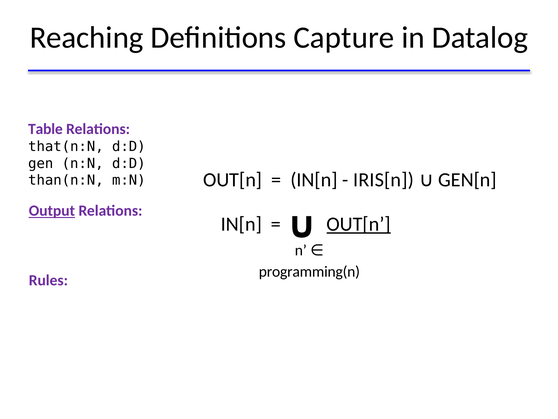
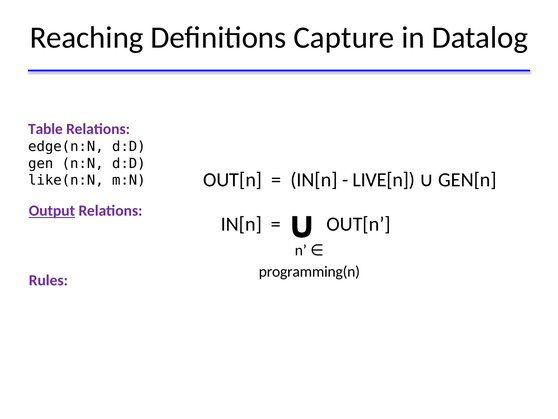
that(n:N: that(n:N -> edge(n:N
IRIS[n: IRIS[n -> LIVE[n
than(n:N: than(n:N -> like(n:N
OUT[n at (359, 224) underline: present -> none
